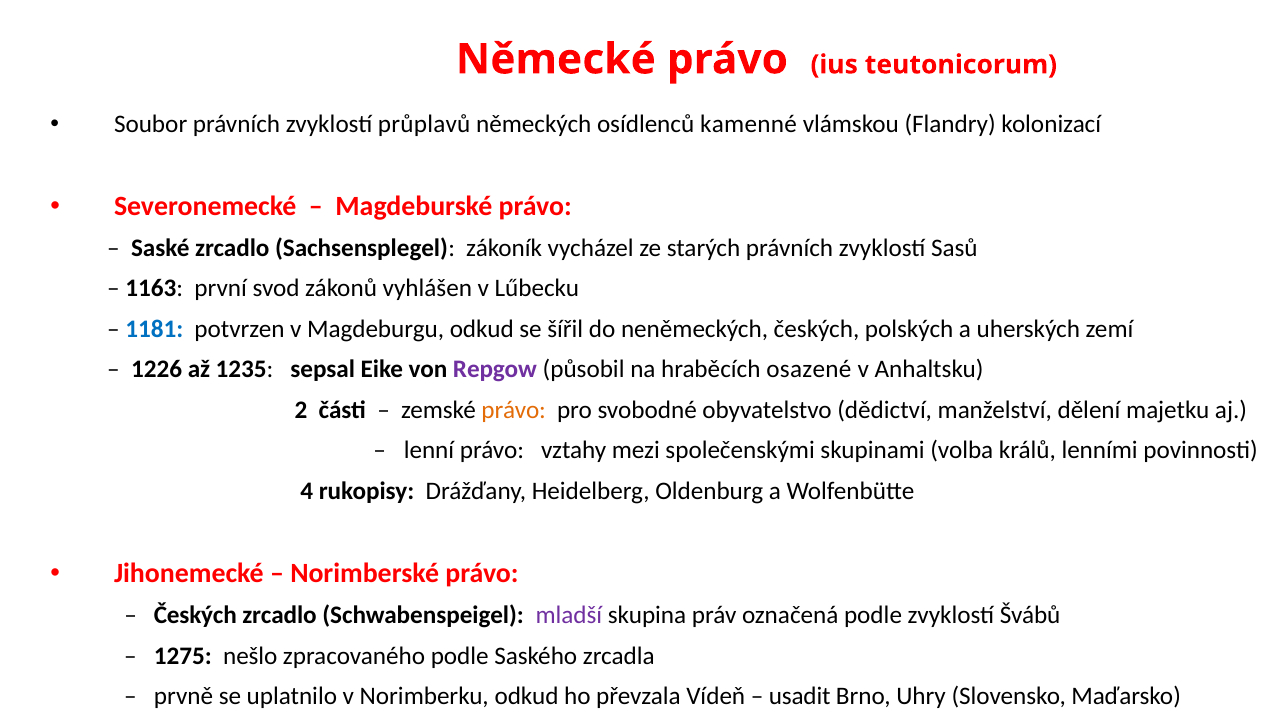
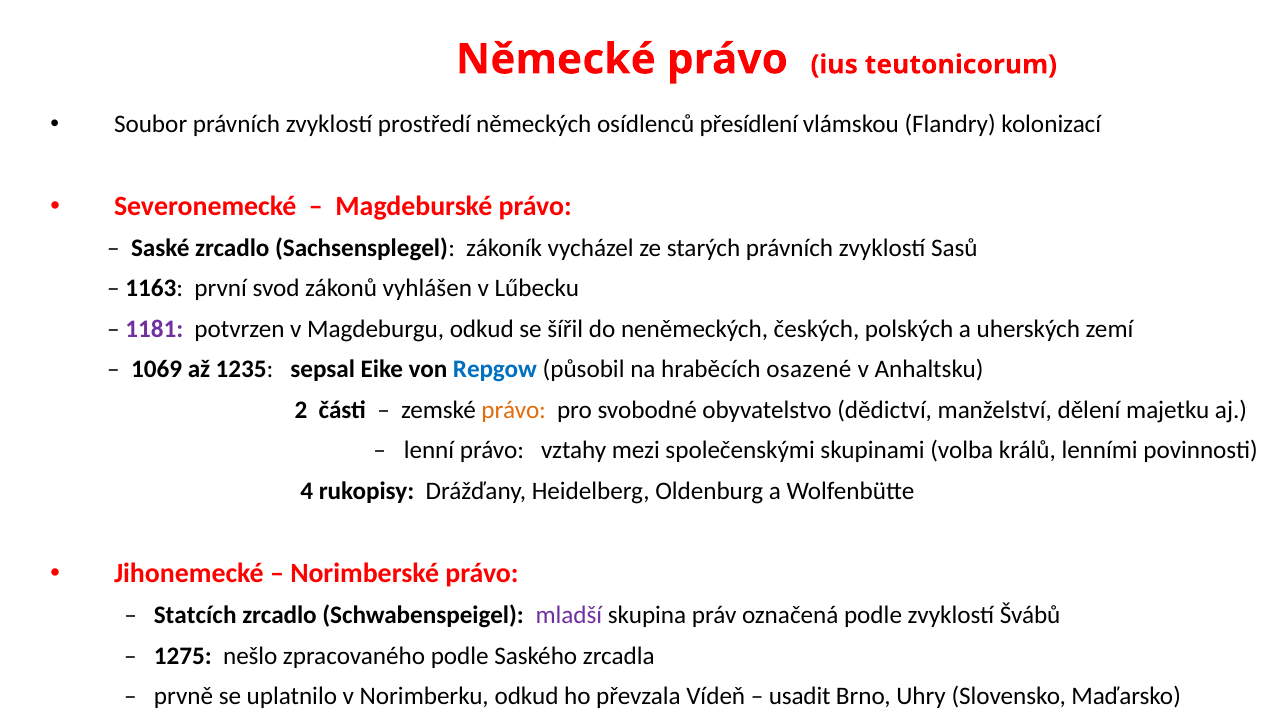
průplavů: průplavů -> prostředí
kamenné: kamenné -> přesídlení
1181 colour: blue -> purple
1226: 1226 -> 1069
Repgow colour: purple -> blue
Českých at (195, 615): Českých -> Statcích
